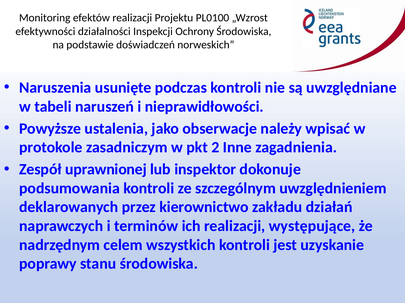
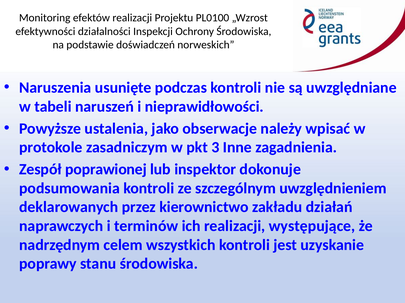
2: 2 -> 3
uprawnionej: uprawnionej -> poprawionej
